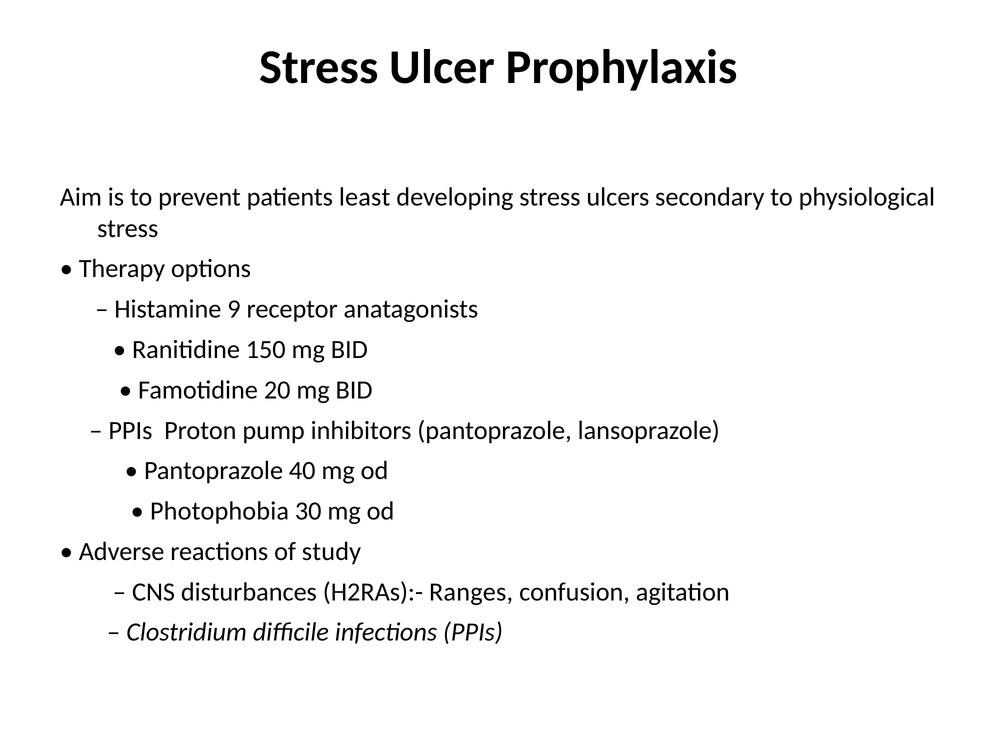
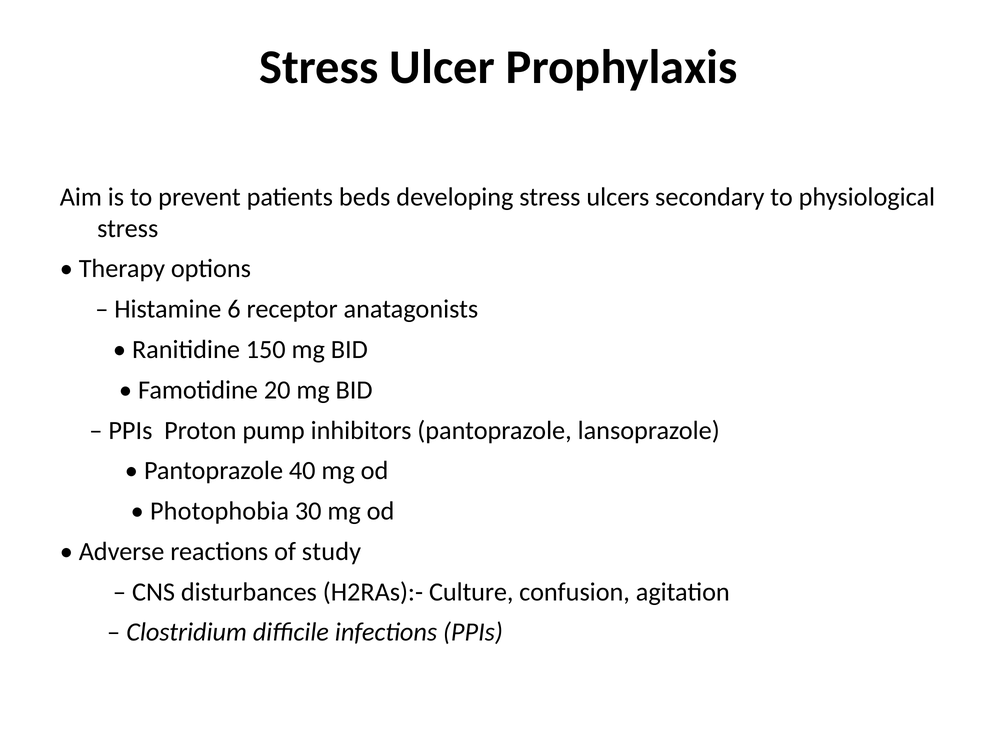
least: least -> beds
9: 9 -> 6
Ranges: Ranges -> Culture
